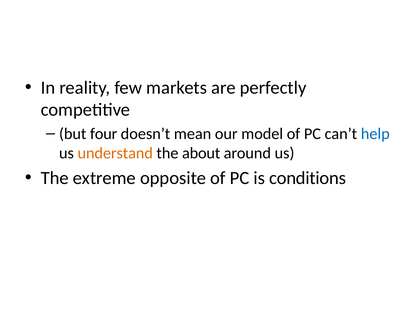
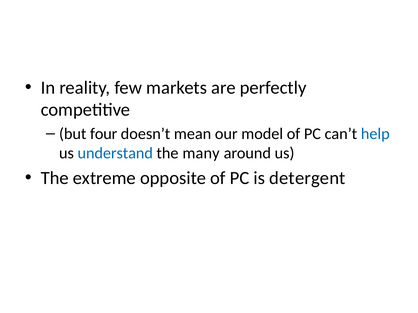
understand colour: orange -> blue
about: about -> many
conditions: conditions -> detergent
